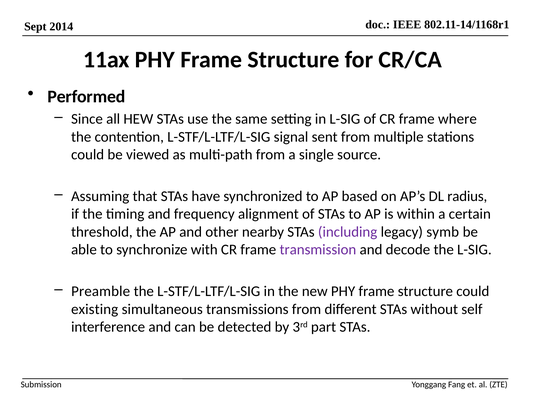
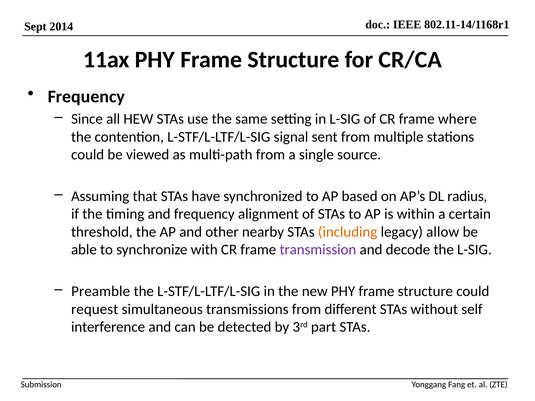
Performed at (87, 97): Performed -> Frequency
including colour: purple -> orange
symb: symb -> allow
existing: existing -> request
